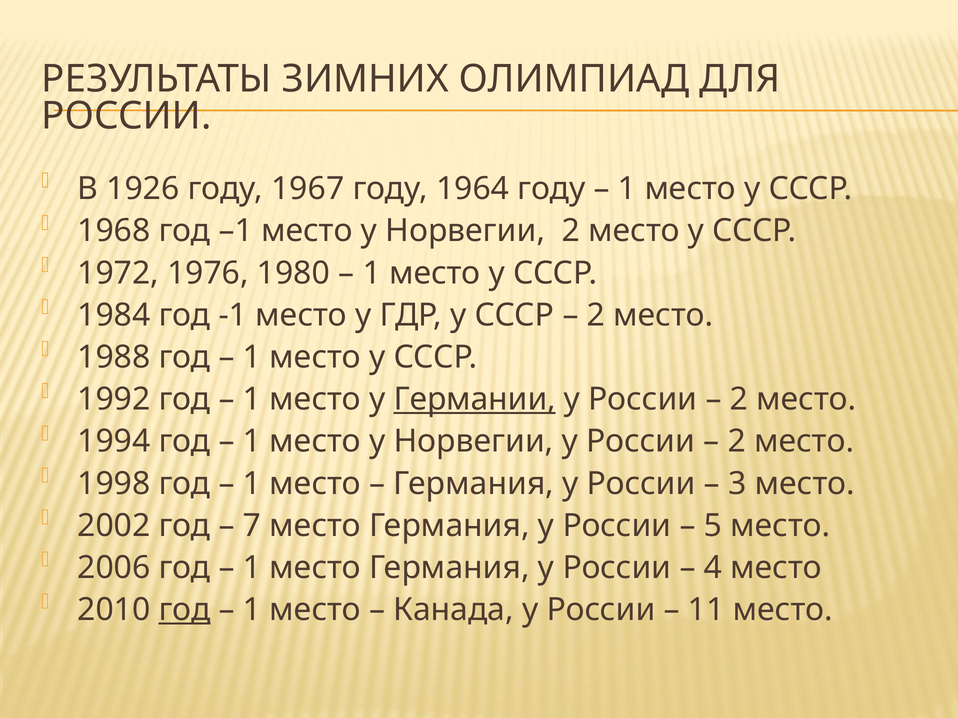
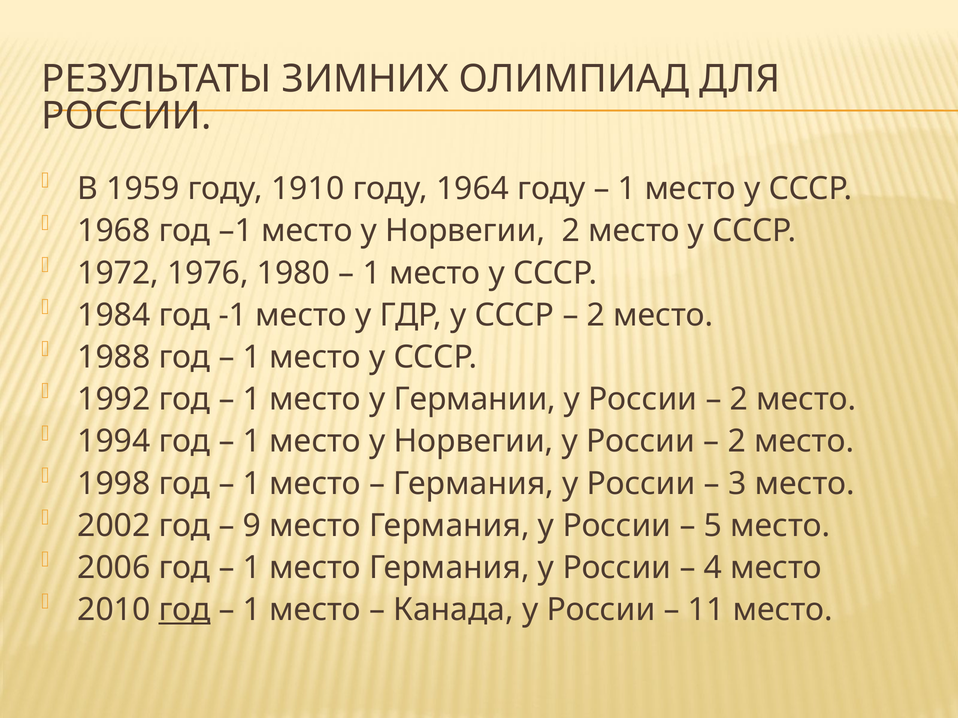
1926: 1926 -> 1959
1967: 1967 -> 1910
Германии underline: present -> none
7: 7 -> 9
